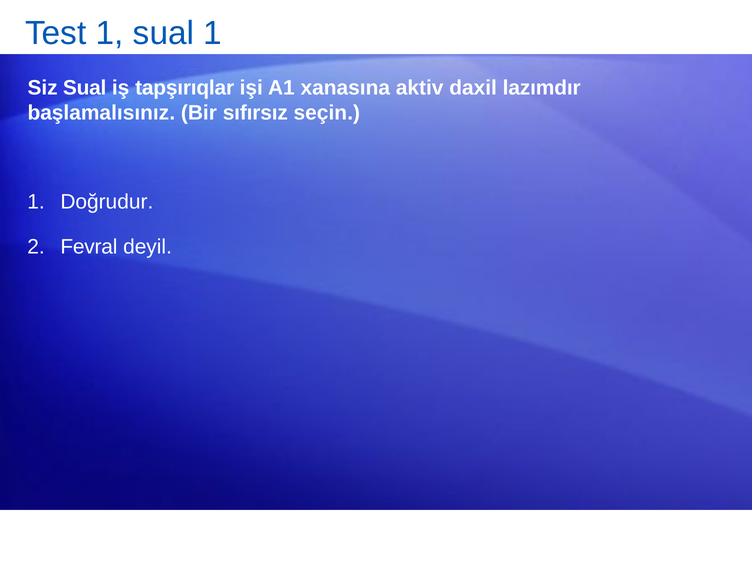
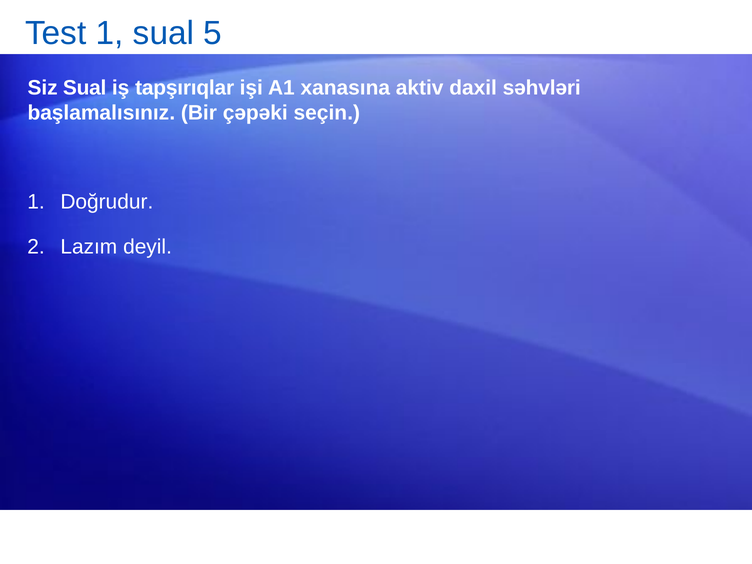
sual 1: 1 -> 5
lazımdır: lazımdır -> səhvləri
sıfırsız: sıfırsız -> çəpəki
Fevral: Fevral -> Lazım
